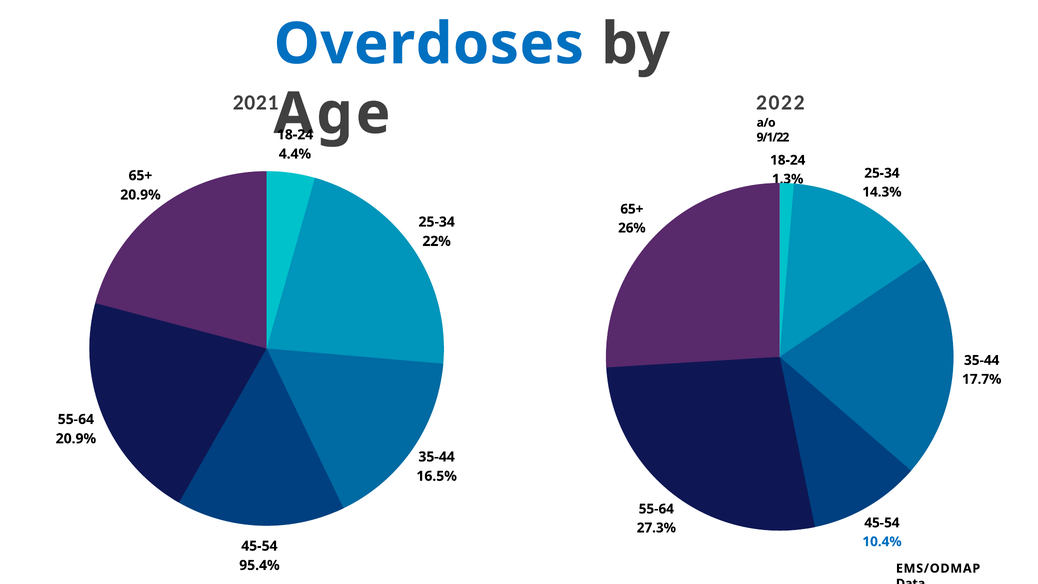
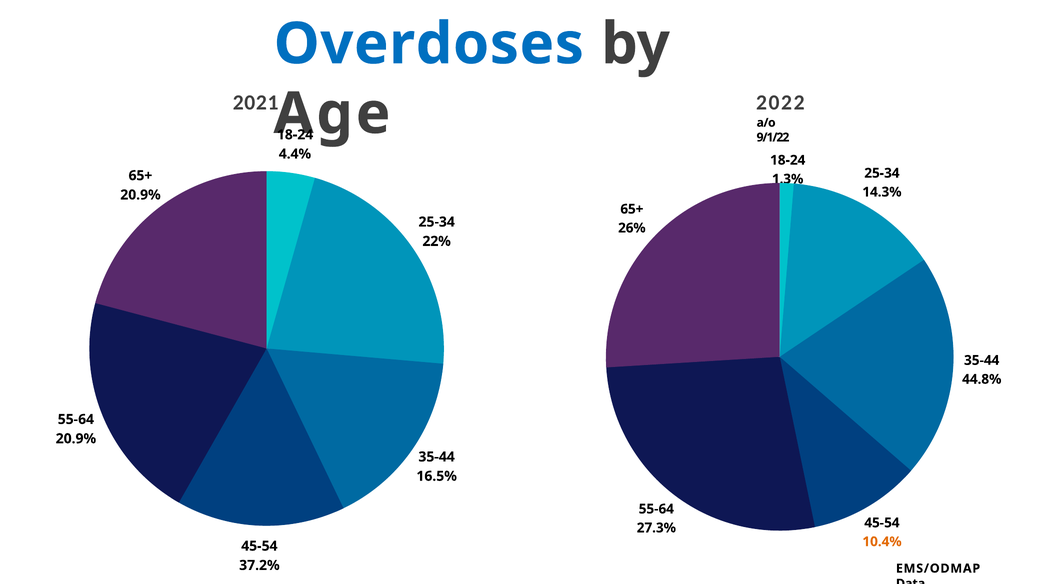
17.7%: 17.7% -> 44.8%
10.4% colour: blue -> orange
95.4%: 95.4% -> 37.2%
